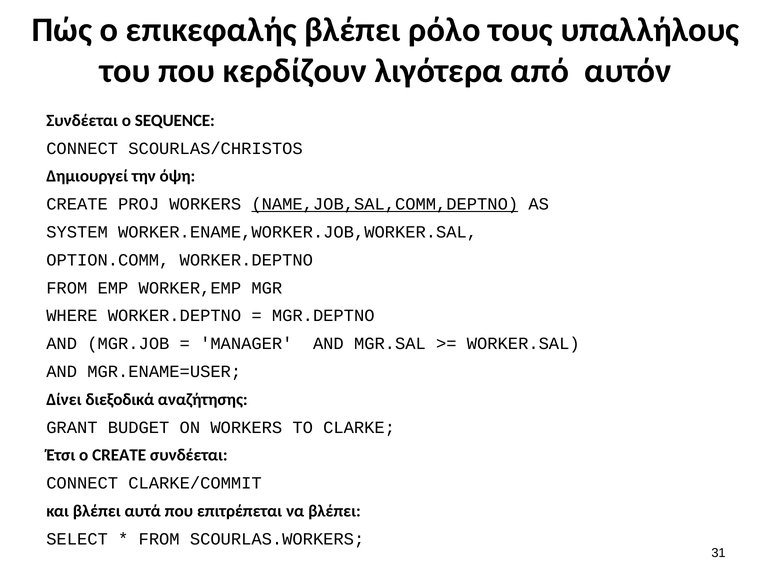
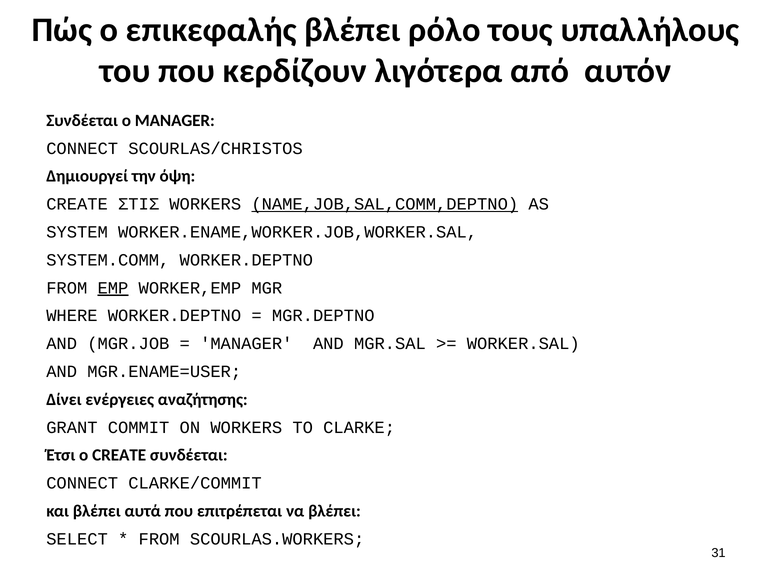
ο SEQUENCE: SEQUENCE -> MANAGER
PROJ: PROJ -> ΣΤΙΣ
OPTION.COMM: OPTION.COMM -> SYSTEM.COMM
EMP underline: none -> present
διεξοδικά: διεξοδικά -> ενέργειες
BUDGET: BUDGET -> COMMIT
